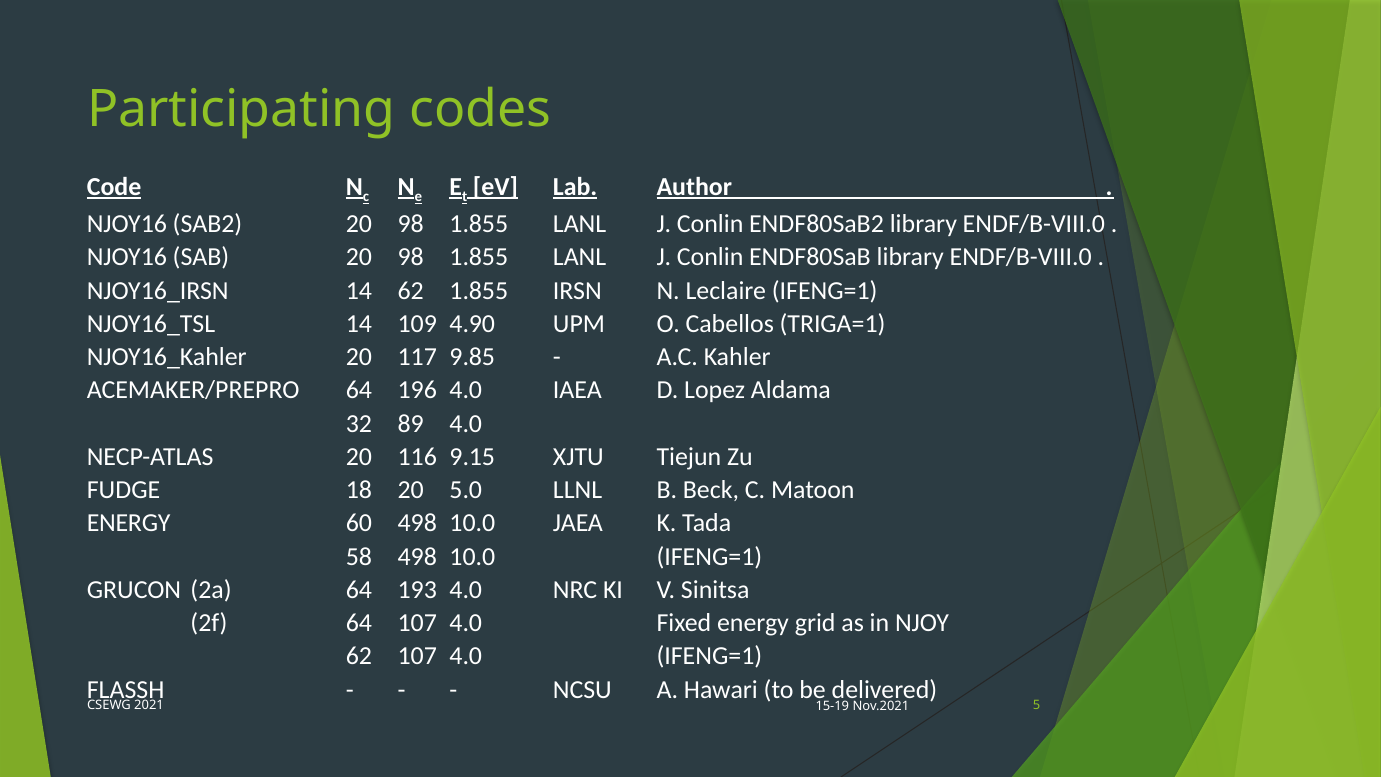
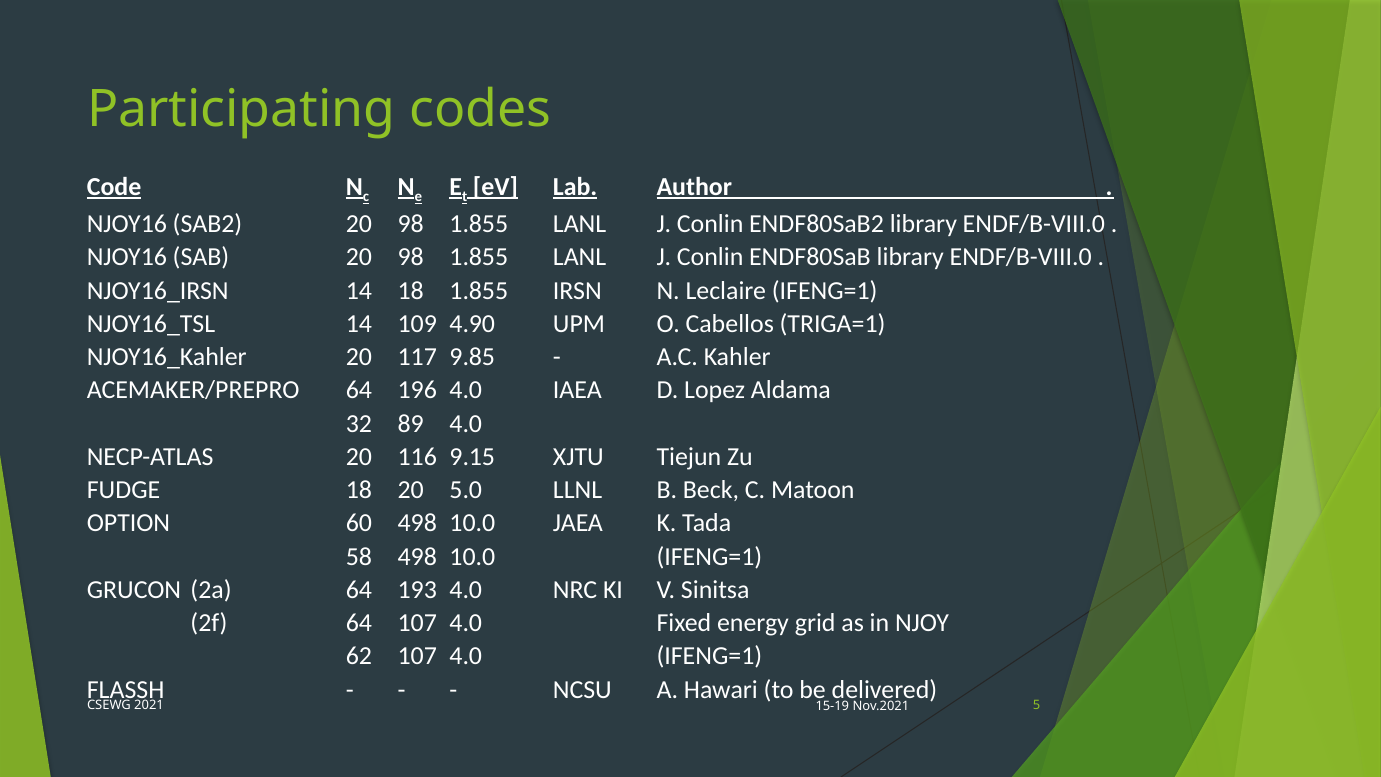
14 62: 62 -> 18
ENERGY at (129, 523): ENERGY -> OPTION
